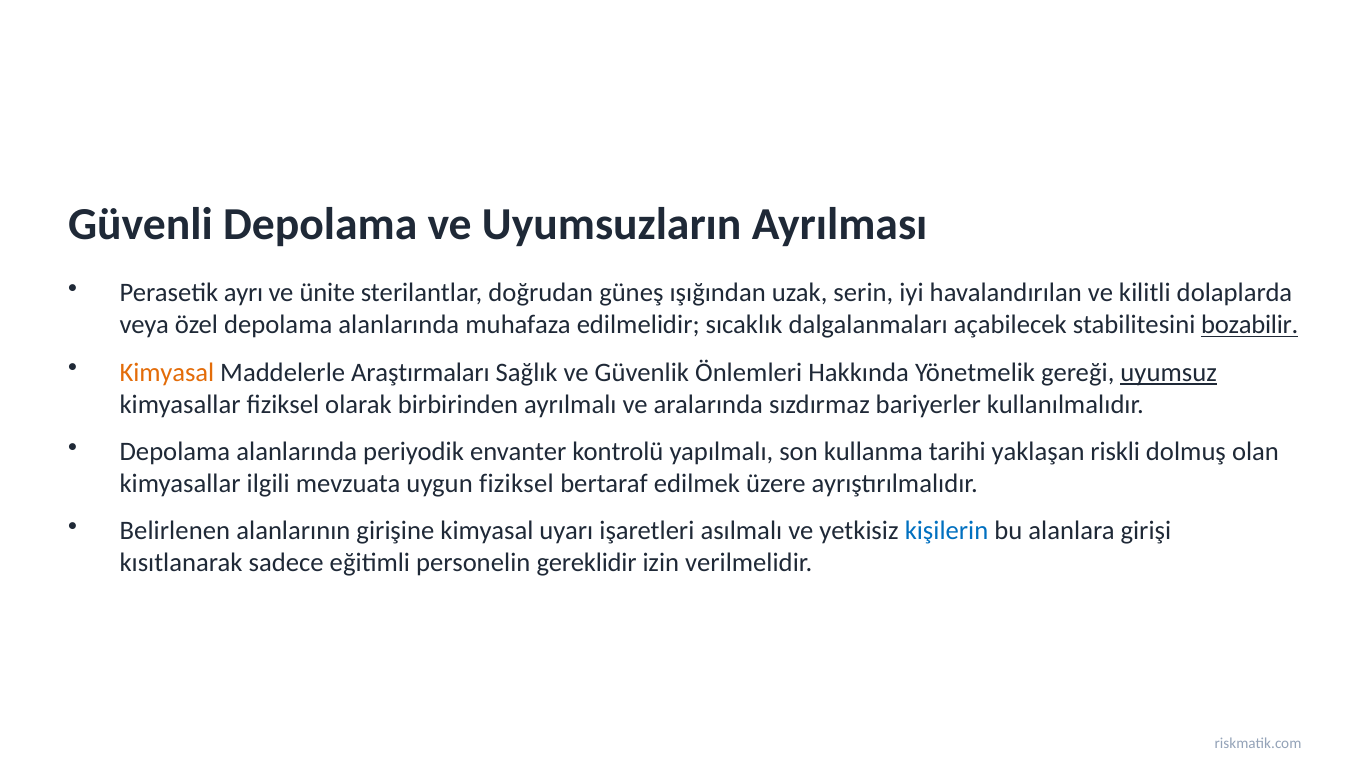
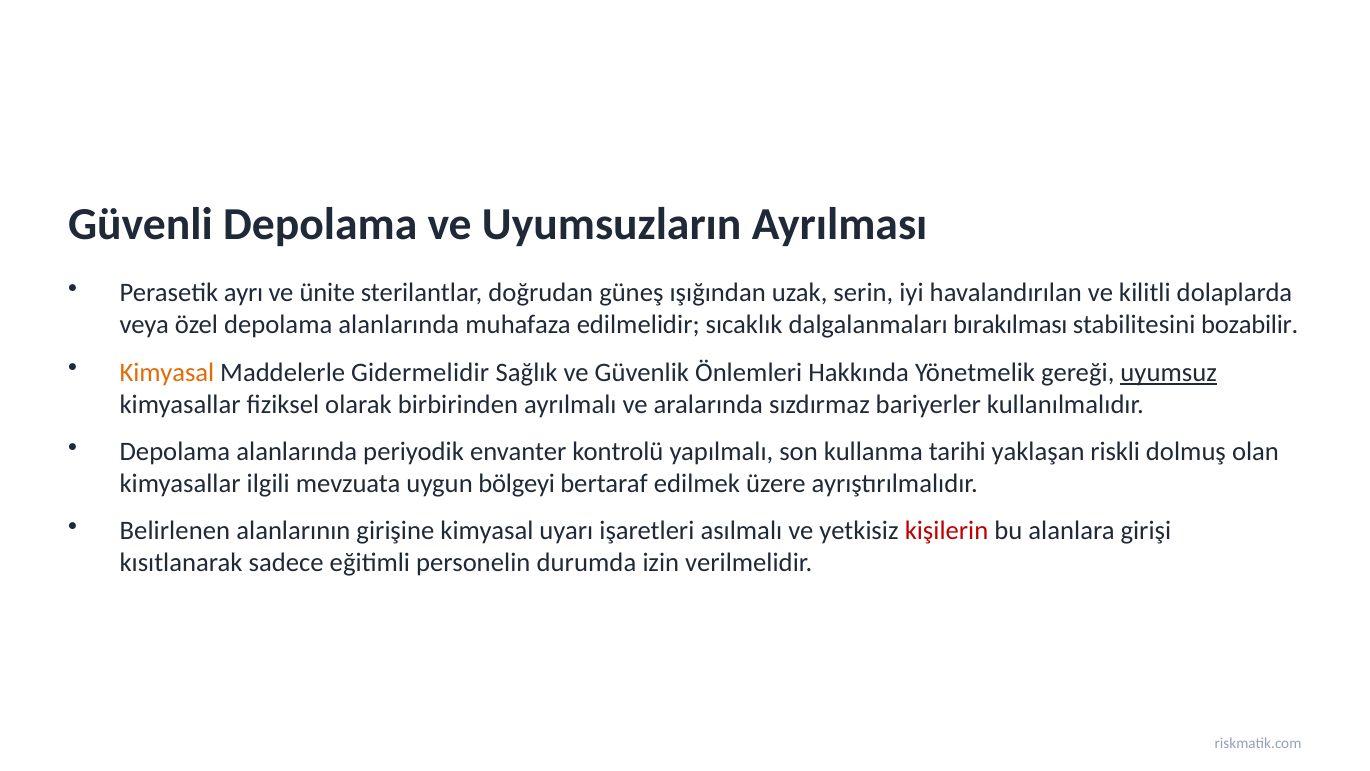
açabilecek: açabilecek -> bırakılması
bozabilir underline: present -> none
Araştırmaları: Araştırmaları -> Gidermelidir
uygun fiziksel: fiziksel -> bölgeyi
kişilerin colour: blue -> red
gereklidir: gereklidir -> durumda
